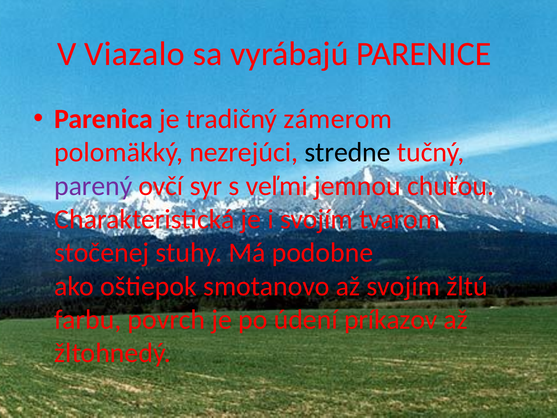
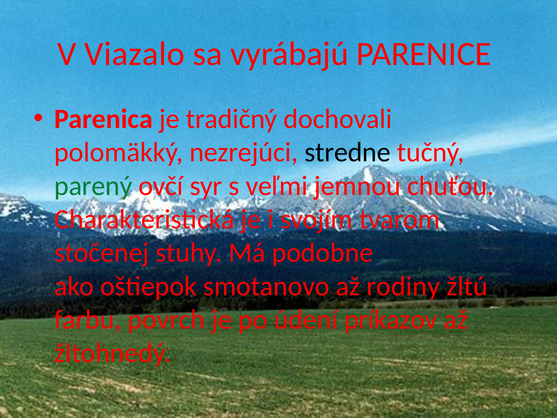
zámerom: zámerom -> dochovali
parený colour: purple -> green
až svojím: svojím -> rodiny
